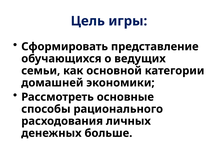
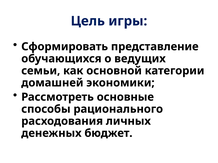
больше: больше -> бюджет
